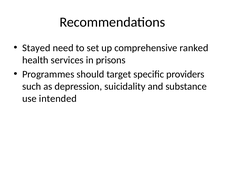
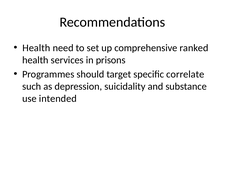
Stayed at (36, 48): Stayed -> Health
providers: providers -> correlate
